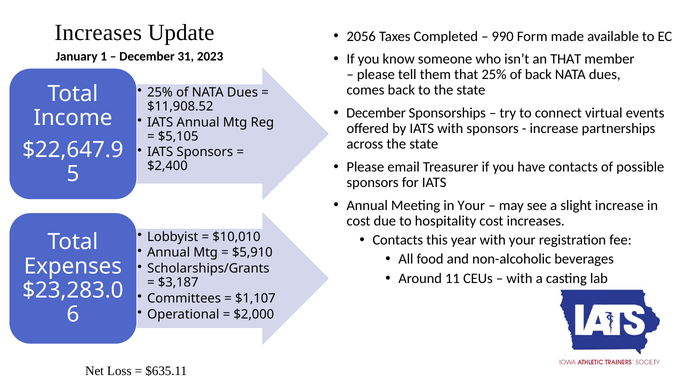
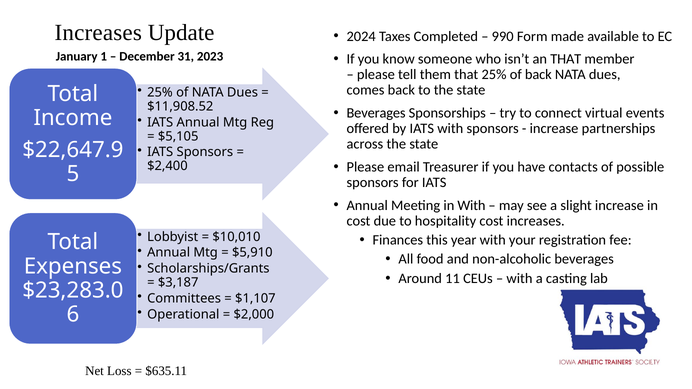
2056: 2056 -> 2024
December at (376, 113): December -> Beverages
in Your: Your -> With
Contacts at (398, 240): Contacts -> Finances
